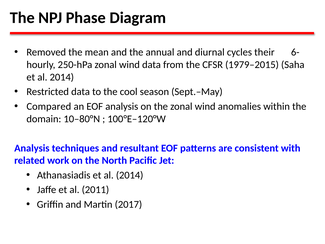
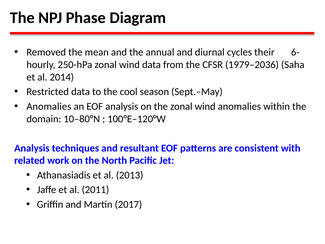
1979–2015: 1979–2015 -> 1979–2036
Compared at (49, 106): Compared -> Anomalies
Athanasiadis et al 2014: 2014 -> 2013
